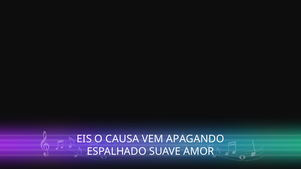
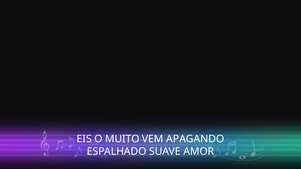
CAUSA: CAUSA -> MUITO
